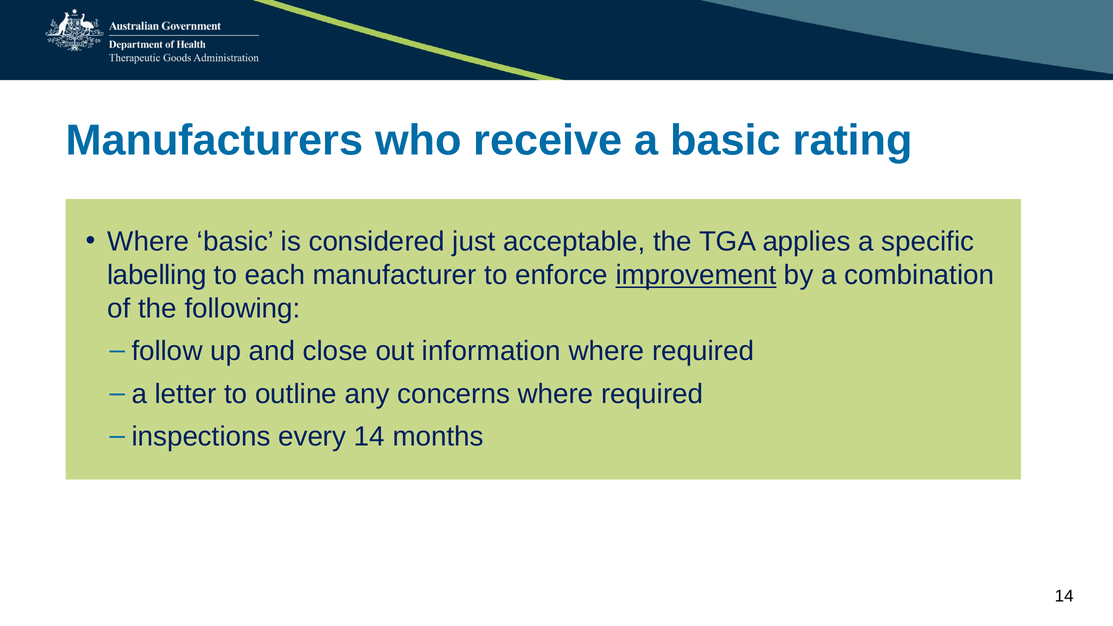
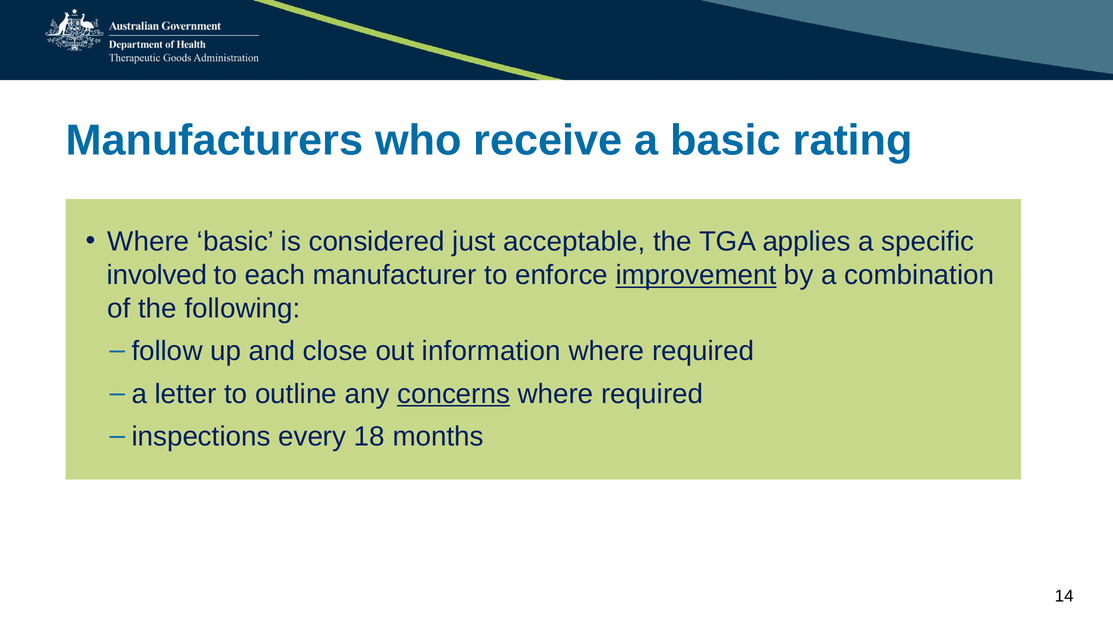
labelling: labelling -> involved
concerns underline: none -> present
every 14: 14 -> 18
